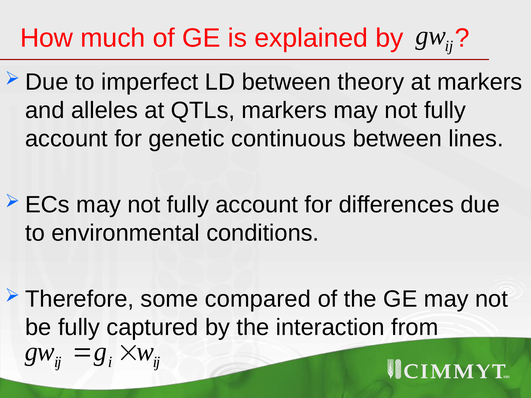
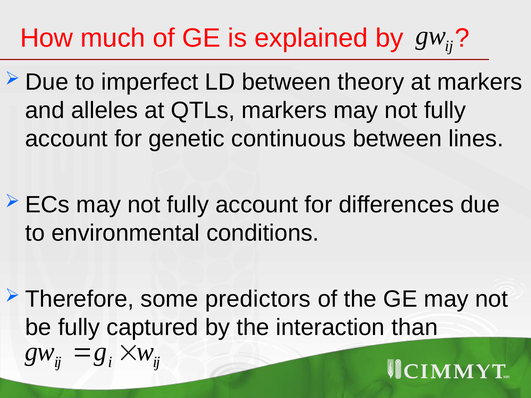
compared: compared -> predictors
from: from -> than
